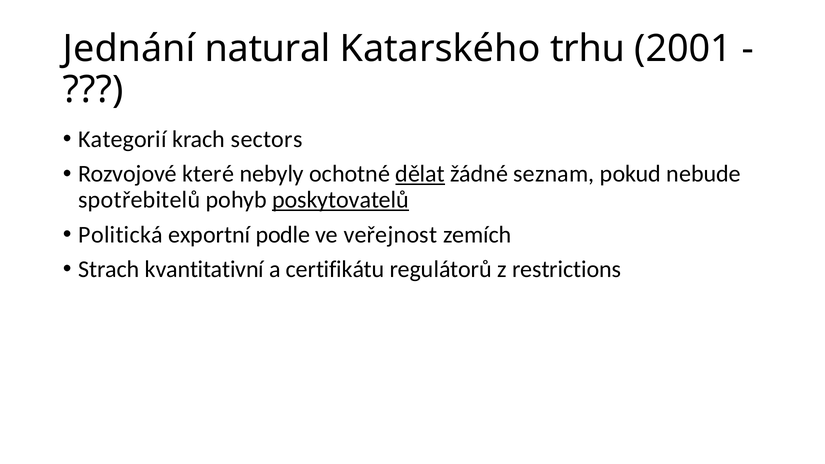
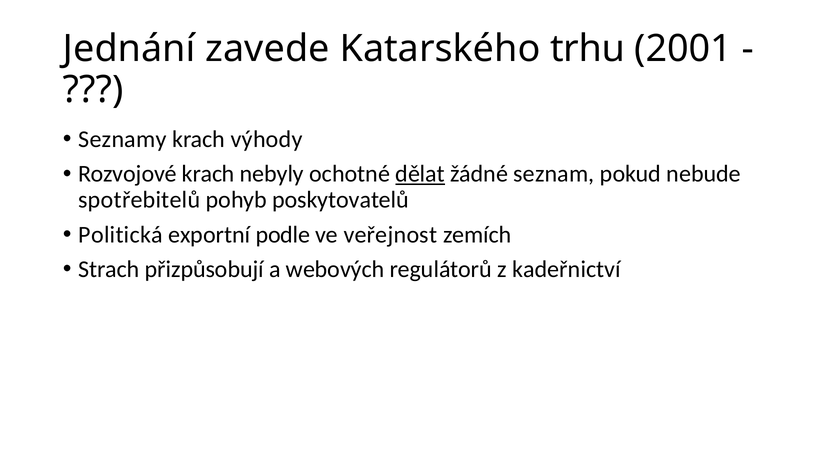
natural: natural -> zavede
Kategorií: Kategorií -> Seznamy
sectors: sectors -> výhody
Rozvojové které: které -> krach
poskytovatelů underline: present -> none
kvantitativní: kvantitativní -> přizpůsobují
certifikátu: certifikátu -> webových
restrictions: restrictions -> kadeřnictví
